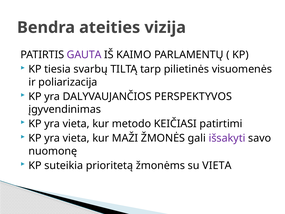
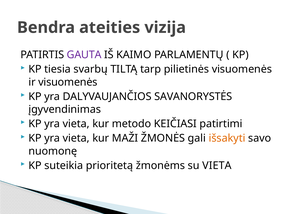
ir poliarizacija: poliarizacija -> visuomenės
PERSPEKTYVOS: PERSPEKTYVOS -> SAVANORYSTĖS
išsakyti colour: purple -> orange
